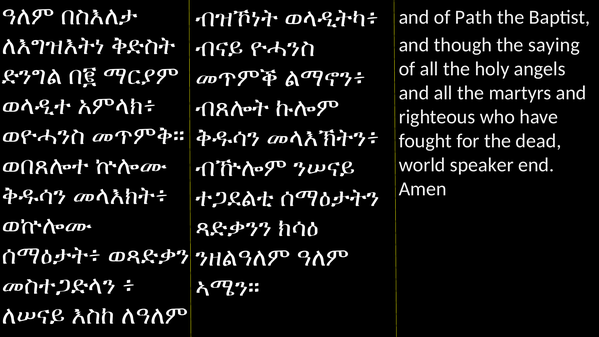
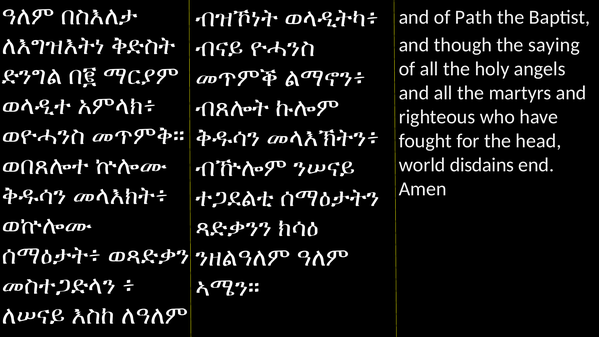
dead: dead -> head
speaker: speaker -> disdains
